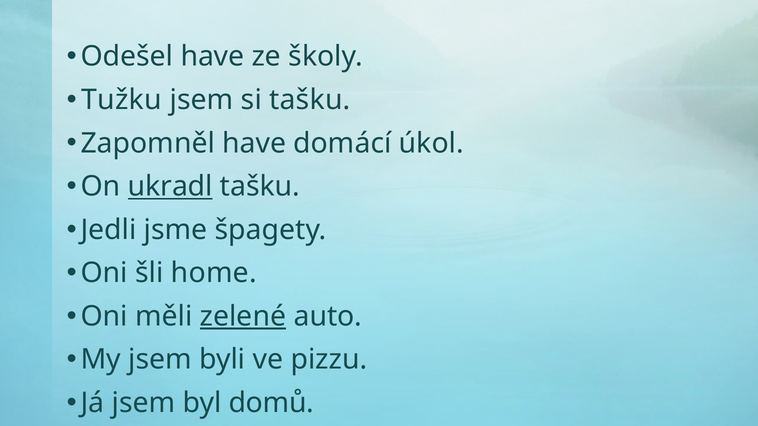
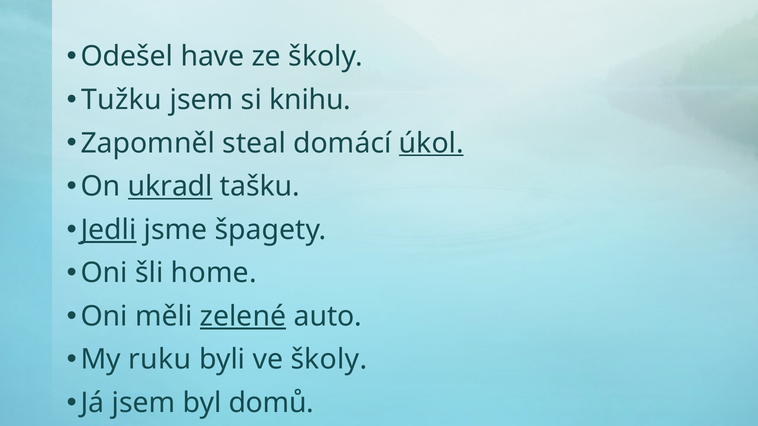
si tašku: tašku -> knihu
Zapomněl have: have -> steal
úkol underline: none -> present
Jedli underline: none -> present
My jsem: jsem -> ruku
ve pizzu: pizzu -> školy
